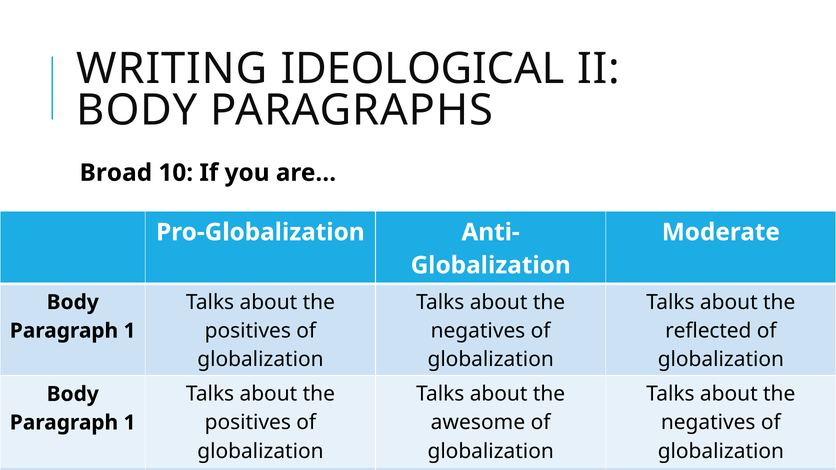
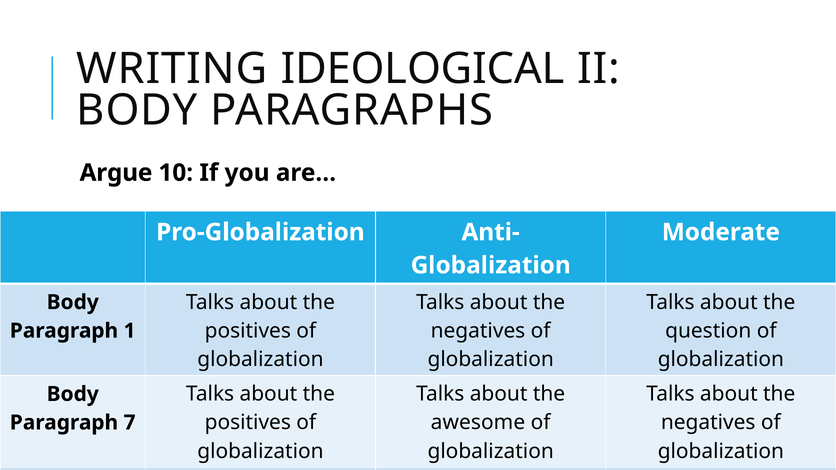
Broad: Broad -> Argue
reflected: reflected -> question
1 at (130, 423): 1 -> 7
